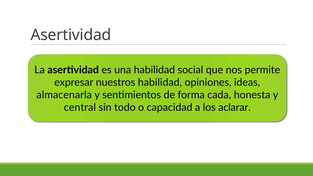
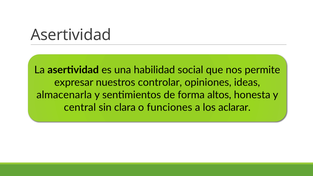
nuestros habilidad: habilidad -> controlar
cada: cada -> altos
todo: todo -> clara
capacidad: capacidad -> funciones
